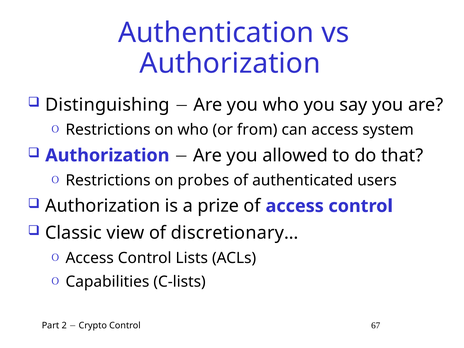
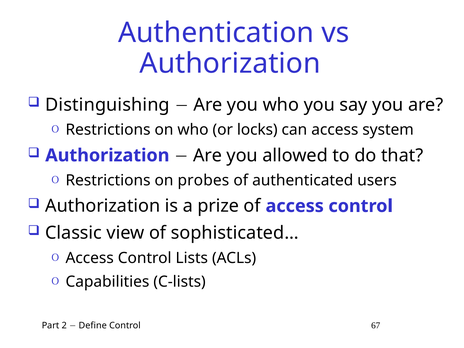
from: from -> locks
discretionary…: discretionary… -> sophisticated…
Crypto: Crypto -> Define
